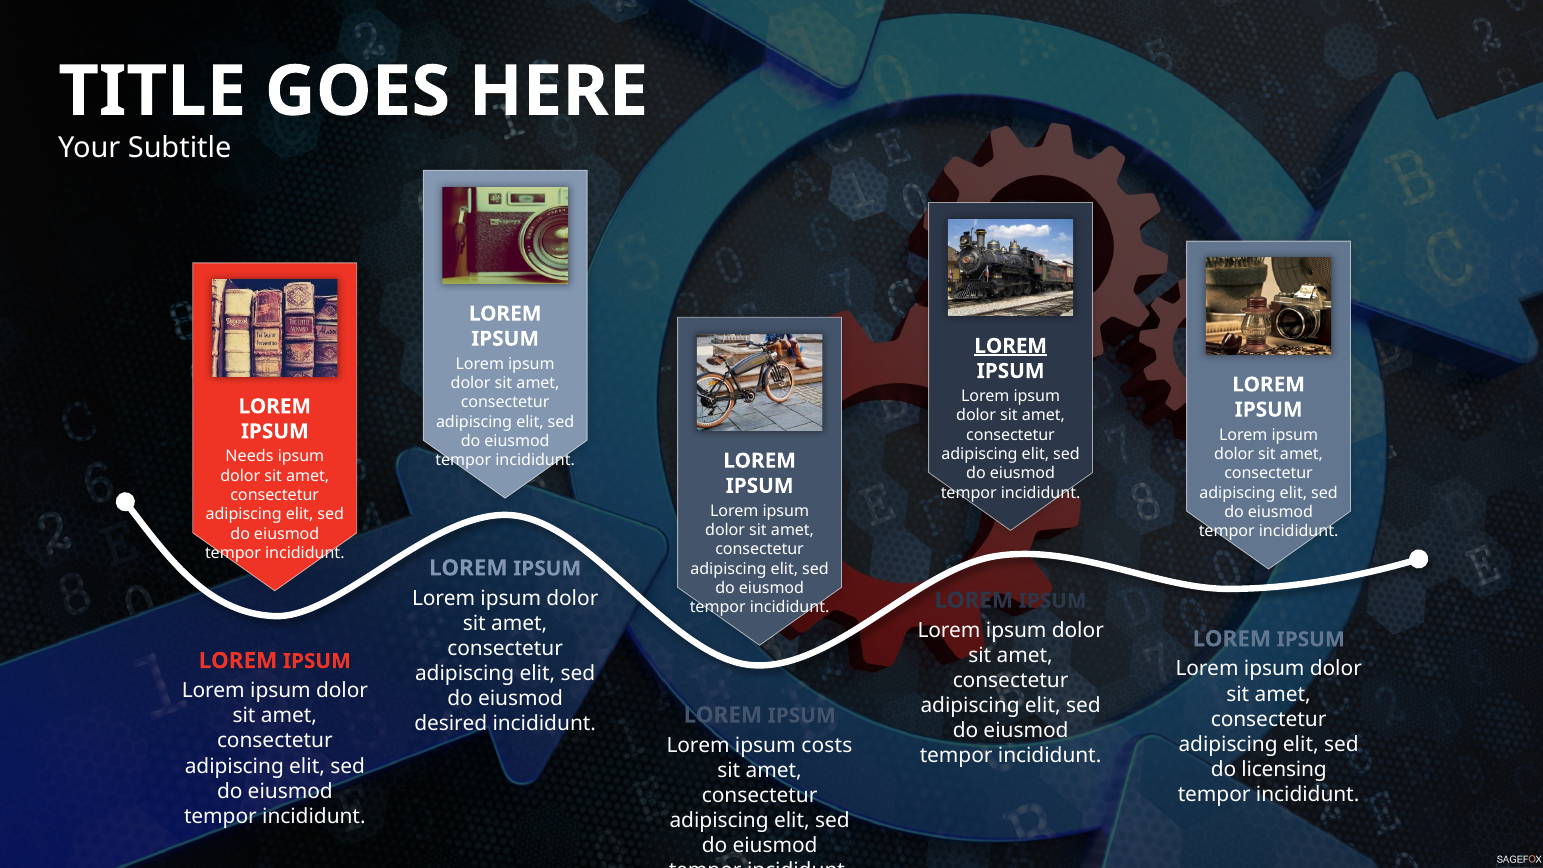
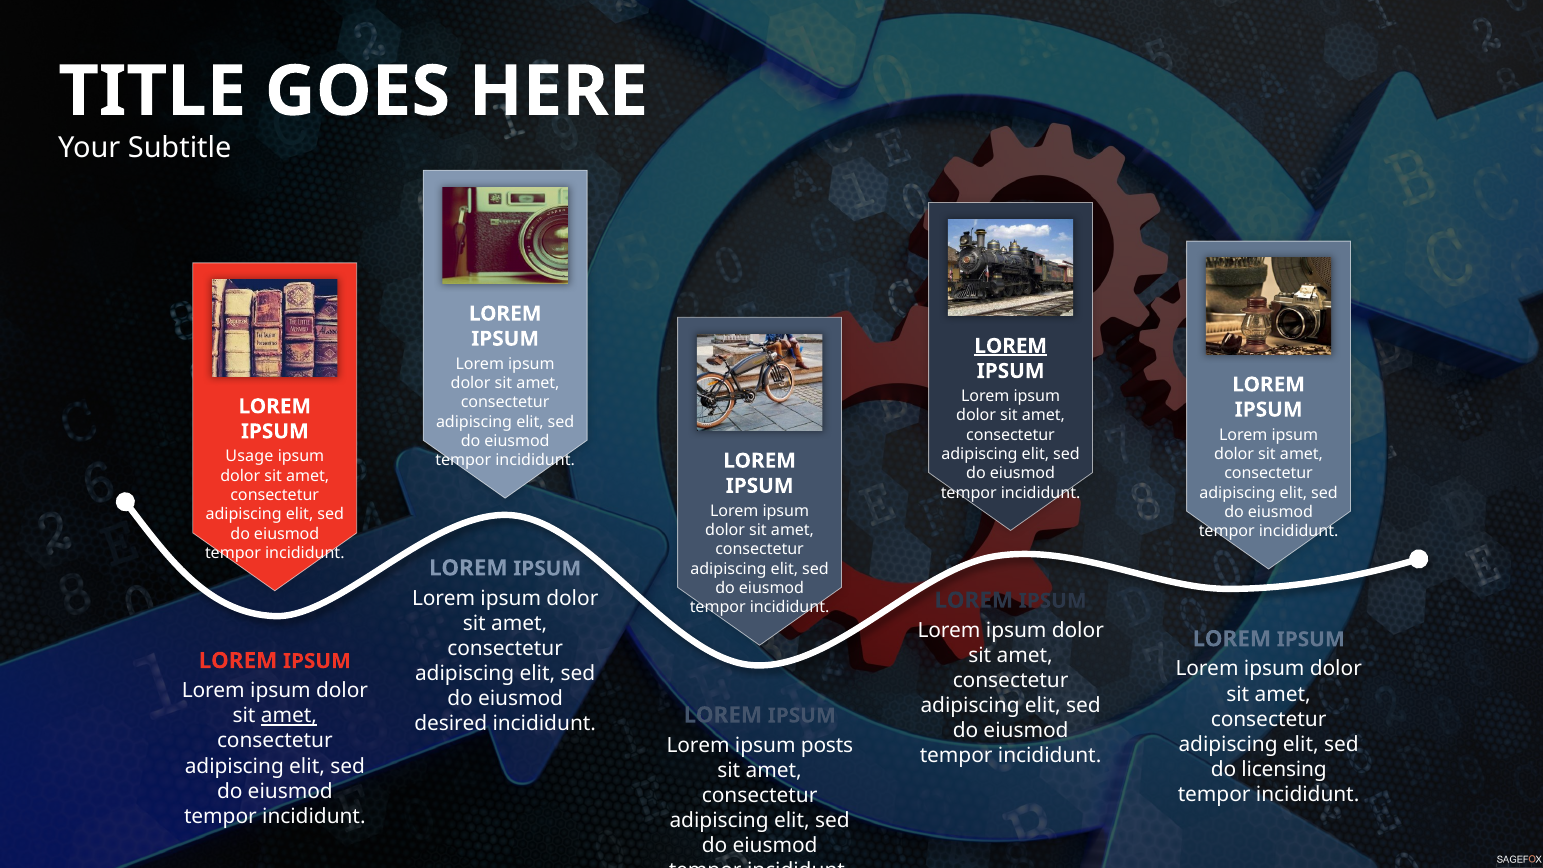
Needs: Needs -> Usage
amet at (289, 716) underline: none -> present
costs: costs -> posts
